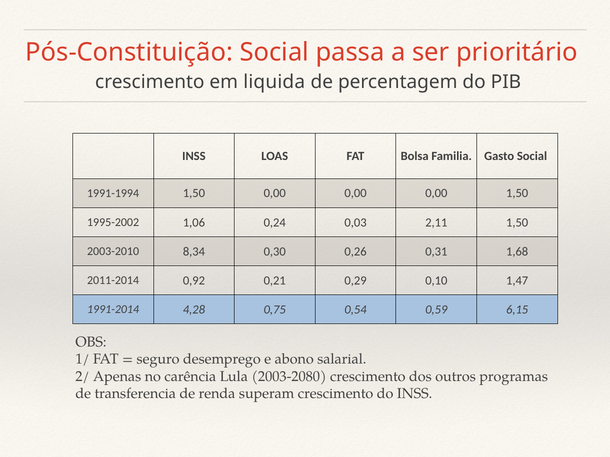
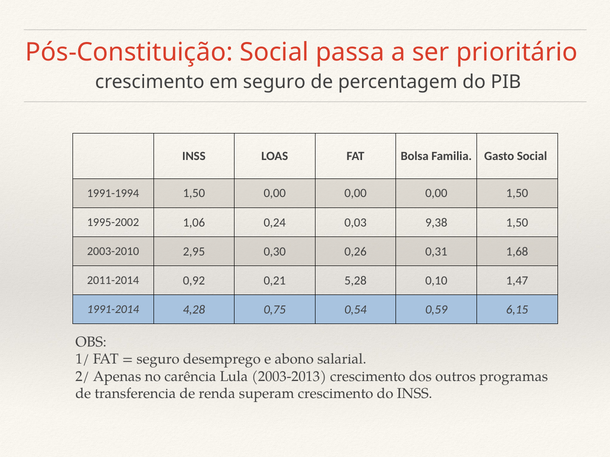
em liquida: liquida -> seguro
2,11: 2,11 -> 9,38
8,34: 8,34 -> 2,95
0,29: 0,29 -> 5,28
2003-2080: 2003-2080 -> 2003-2013
